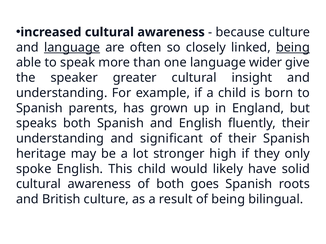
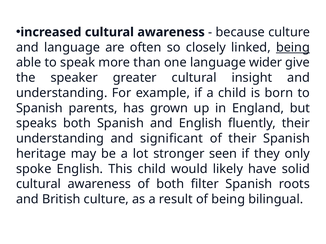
language at (72, 47) underline: present -> none
high: high -> seen
goes: goes -> filter
